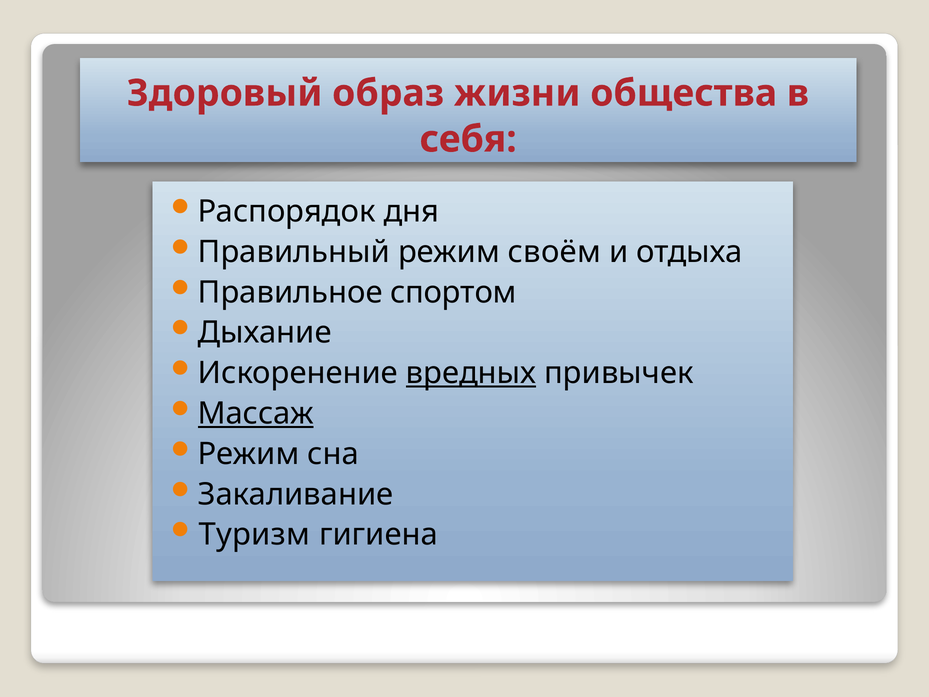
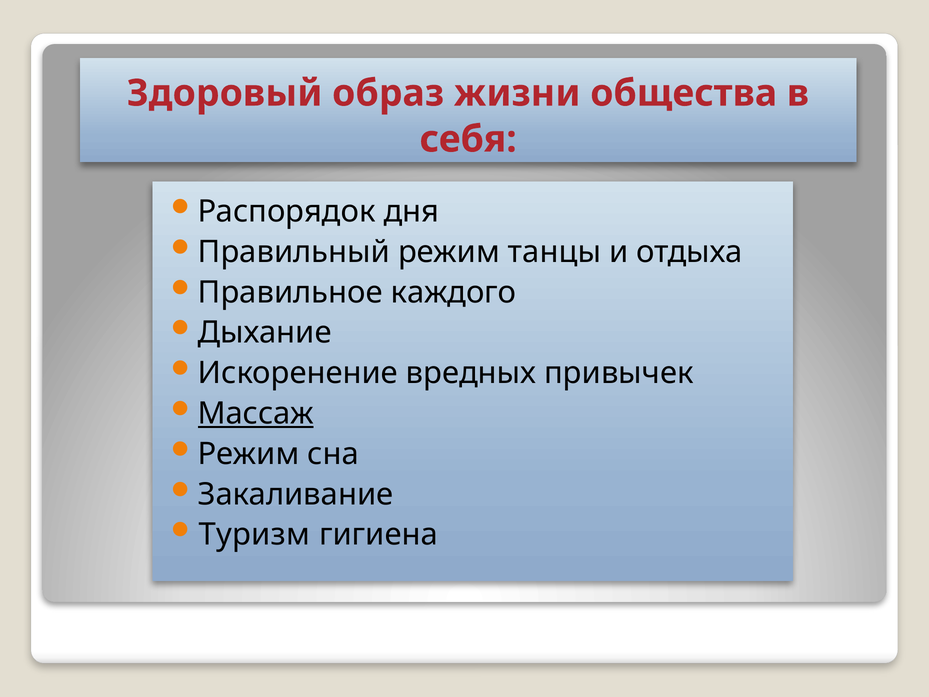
своём: своём -> танцы
спортом: спортом -> каждого
вредных underline: present -> none
